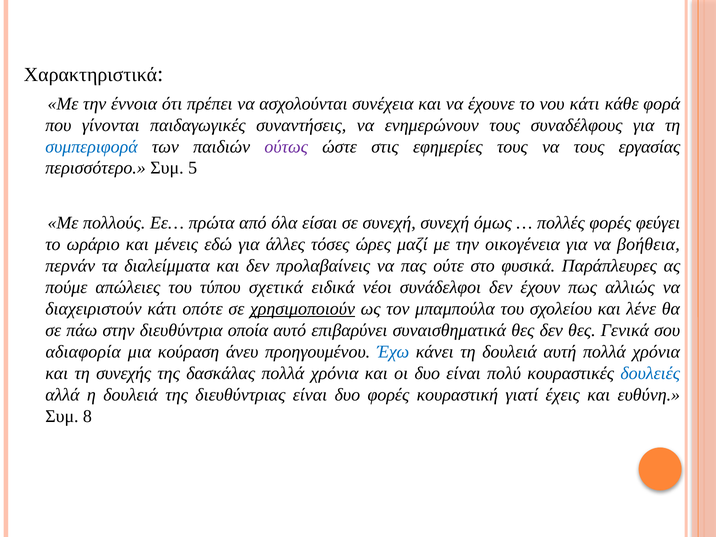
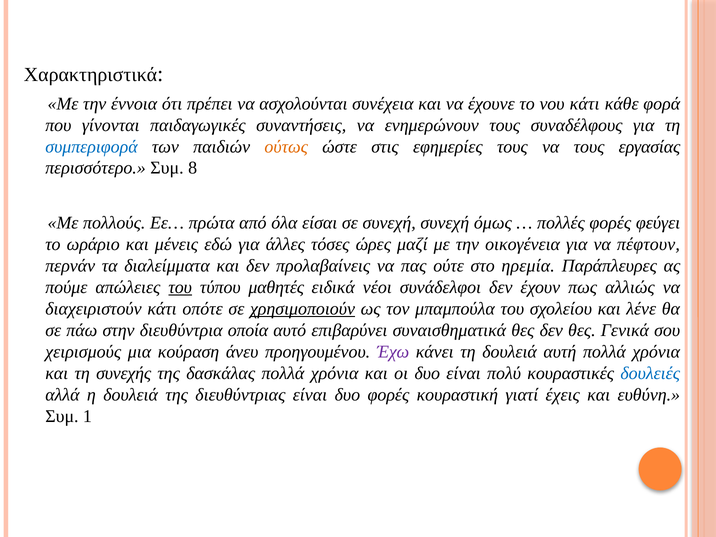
ούτως colour: purple -> orange
5: 5 -> 8
βοήθεια: βοήθεια -> πέφτουν
φυσικά: φυσικά -> ηρεμία
του at (180, 287) underline: none -> present
σχετικά: σχετικά -> μαθητές
αδιαφορία: αδιαφορία -> χειρισμούς
Έχω colour: blue -> purple
8: 8 -> 1
